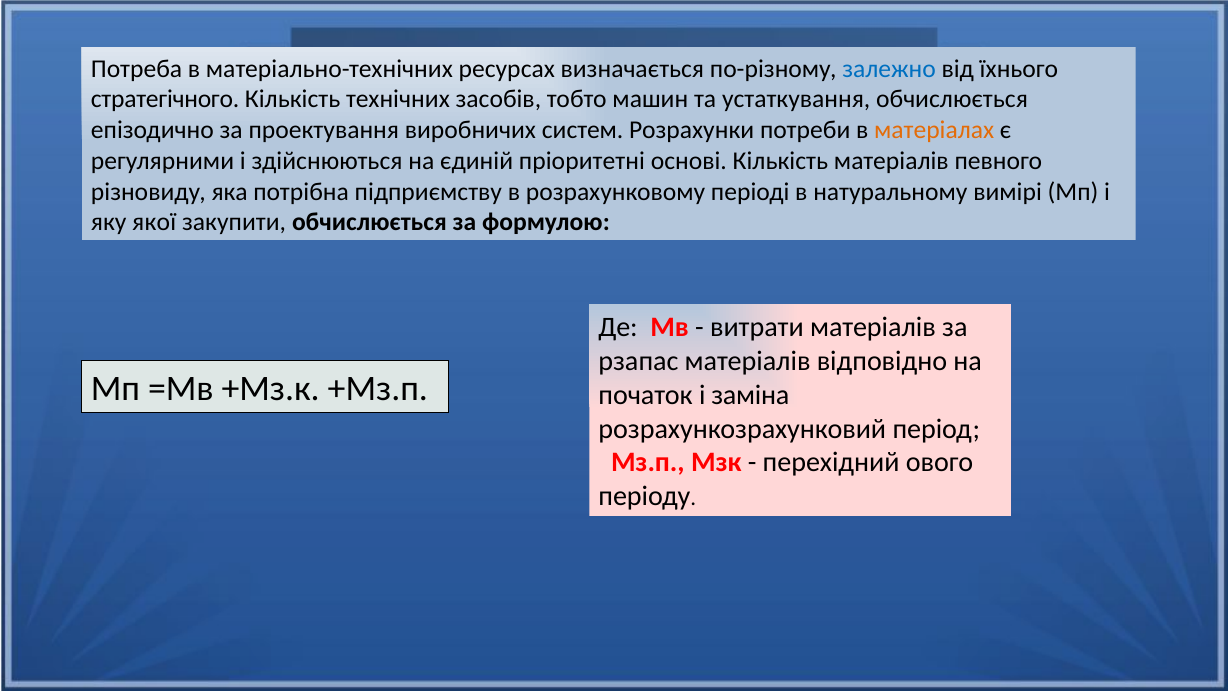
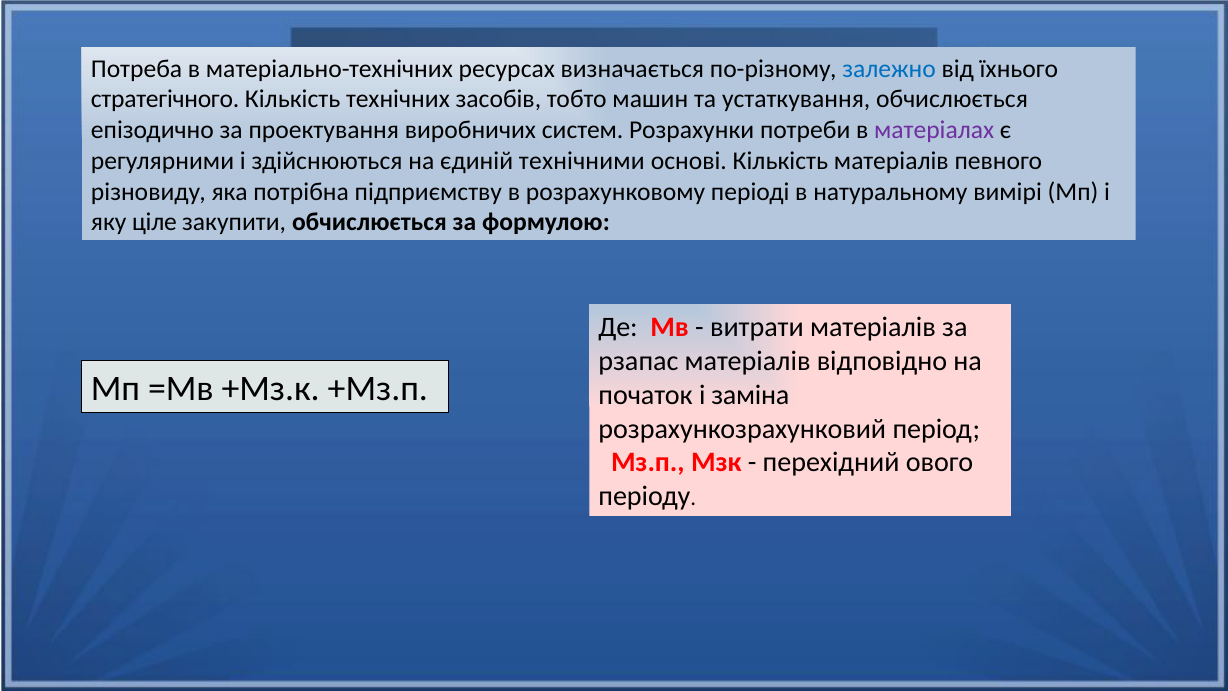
матеріалах colour: orange -> purple
пріоритетні: пріоритетні -> технічними
якої: якої -> ціле
